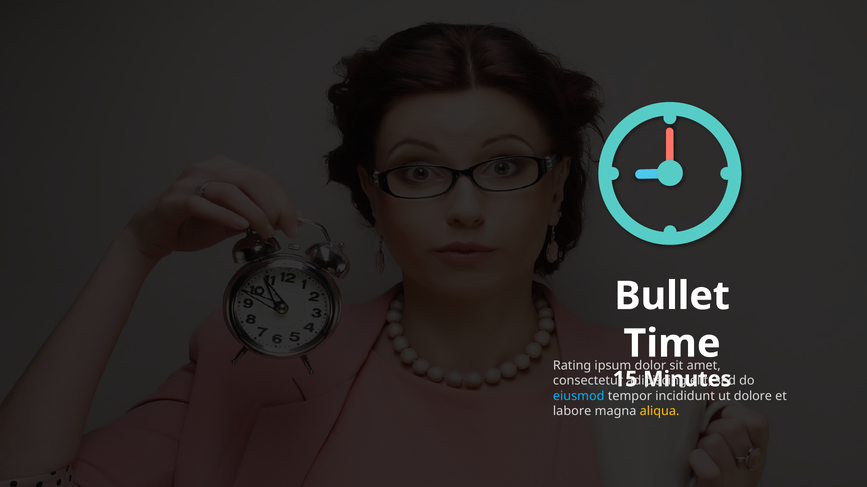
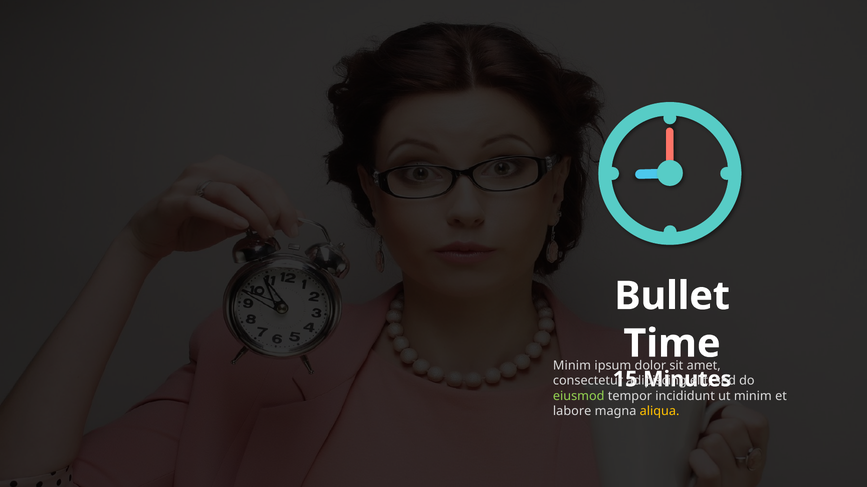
Rating at (572, 366): Rating -> Minim
eiusmod colour: light blue -> light green
dolore at (753, 397): dolore -> minim
